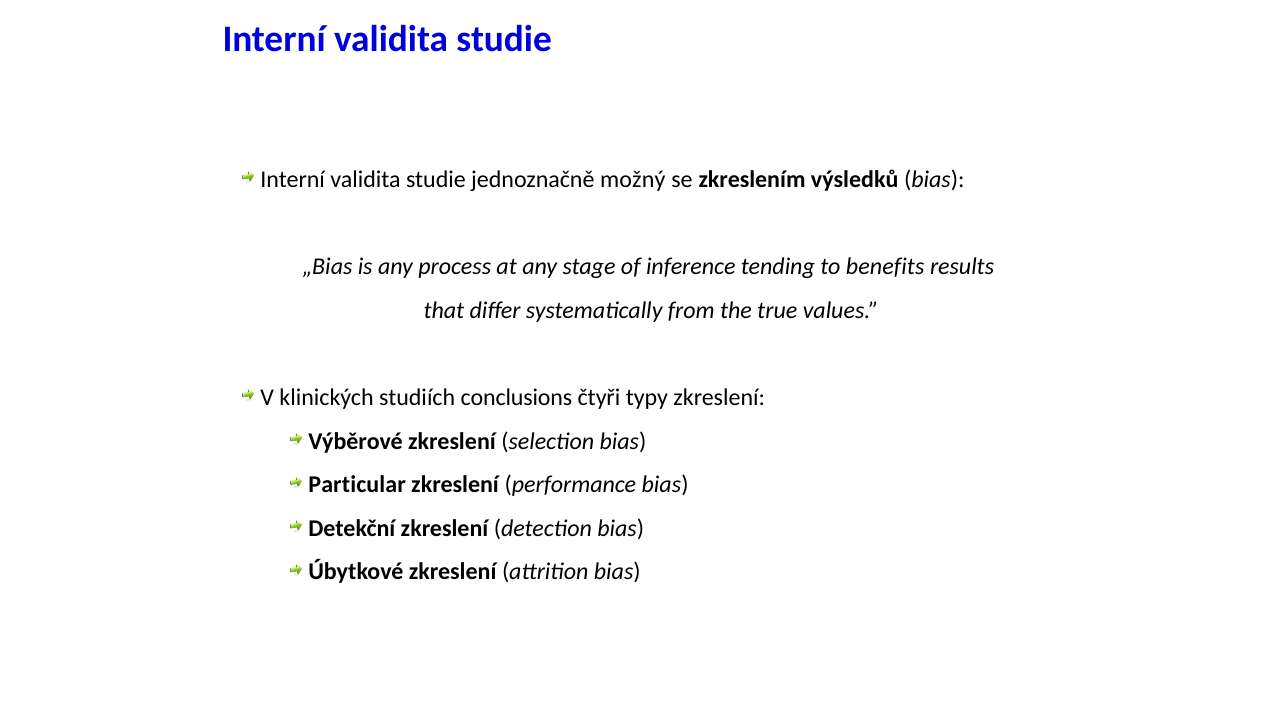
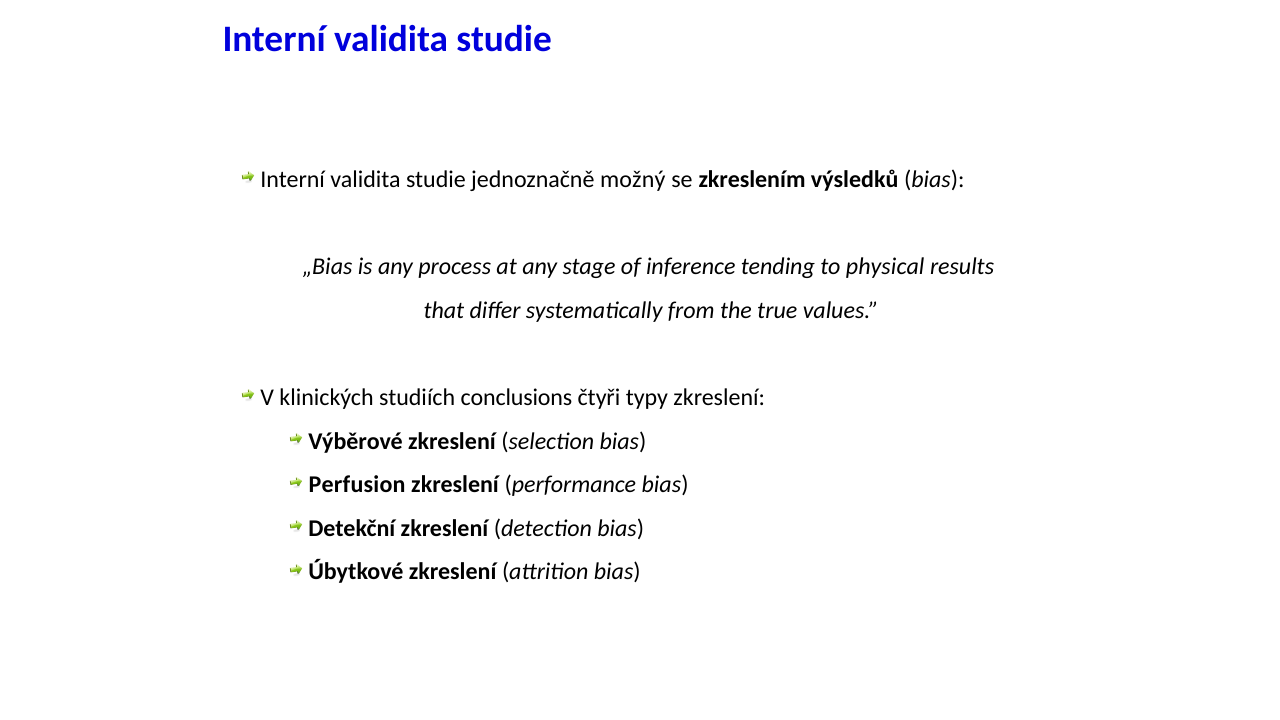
benefits: benefits -> physical
Particular: Particular -> Perfusion
